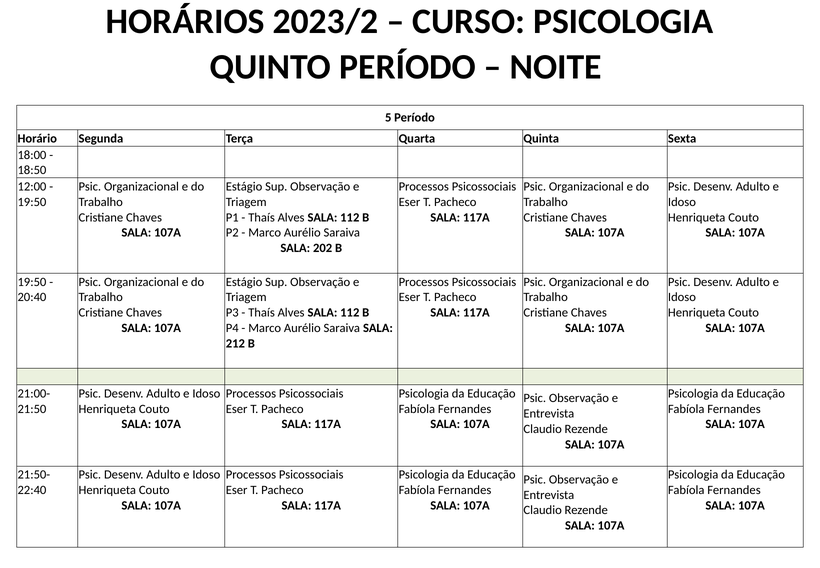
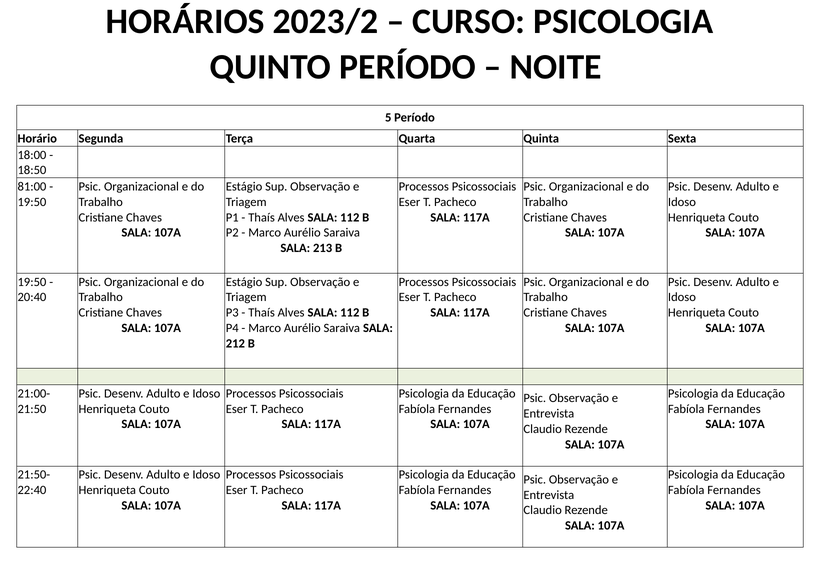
12:00: 12:00 -> 81:00
202: 202 -> 213
